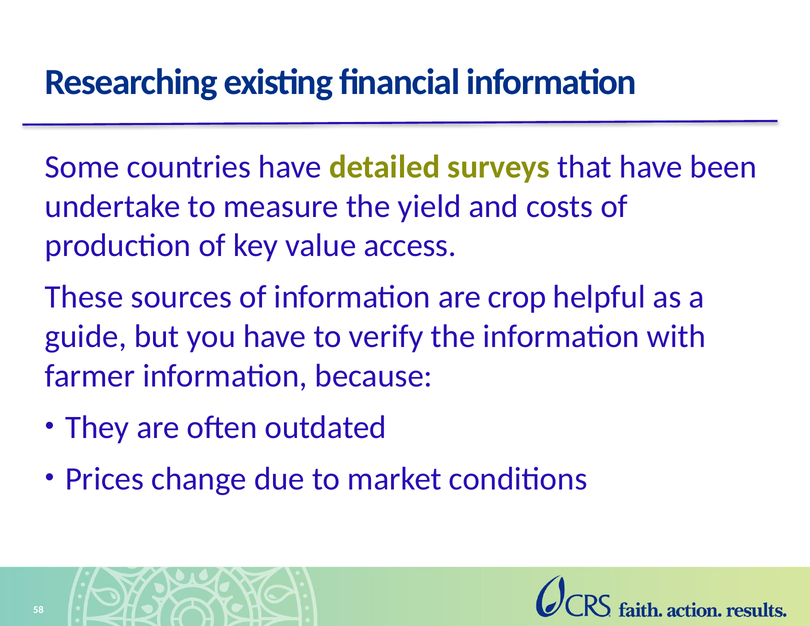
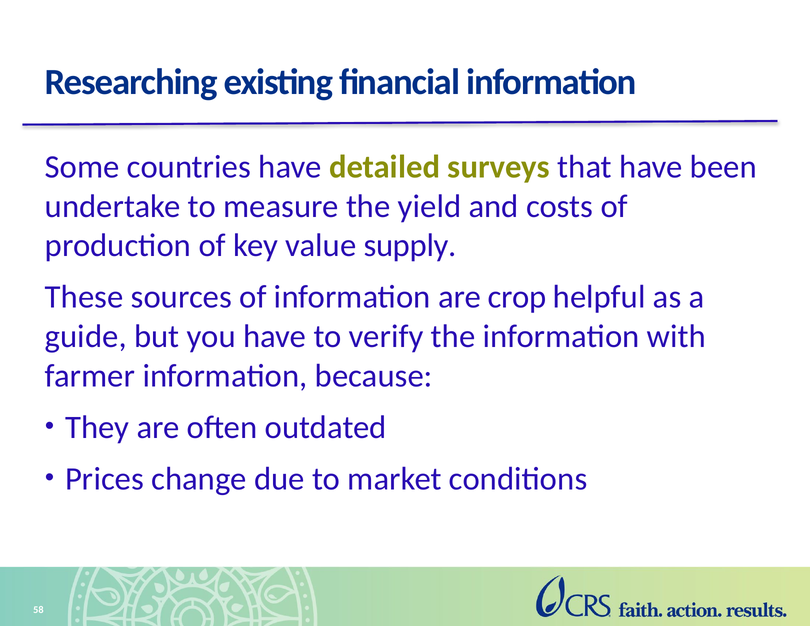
access: access -> supply
